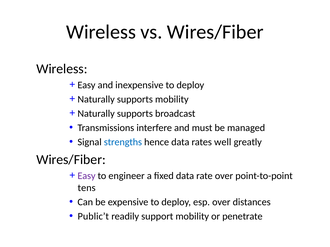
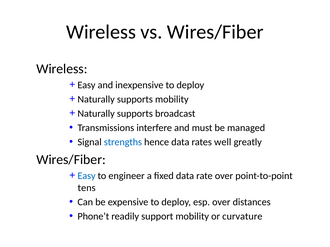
Easy at (87, 176) colour: purple -> blue
Public’t: Public’t -> Phone’t
penetrate: penetrate -> curvature
